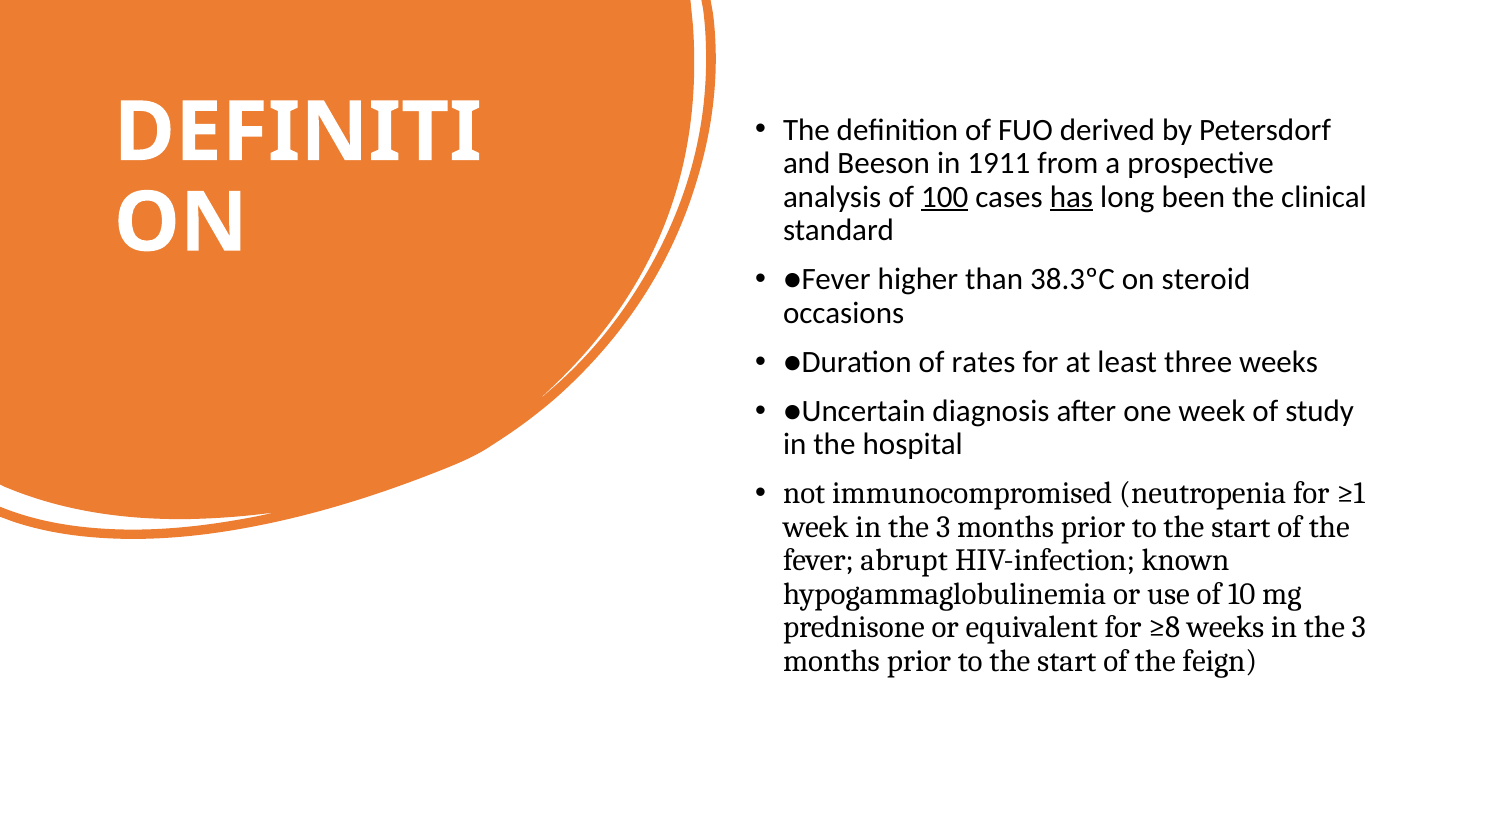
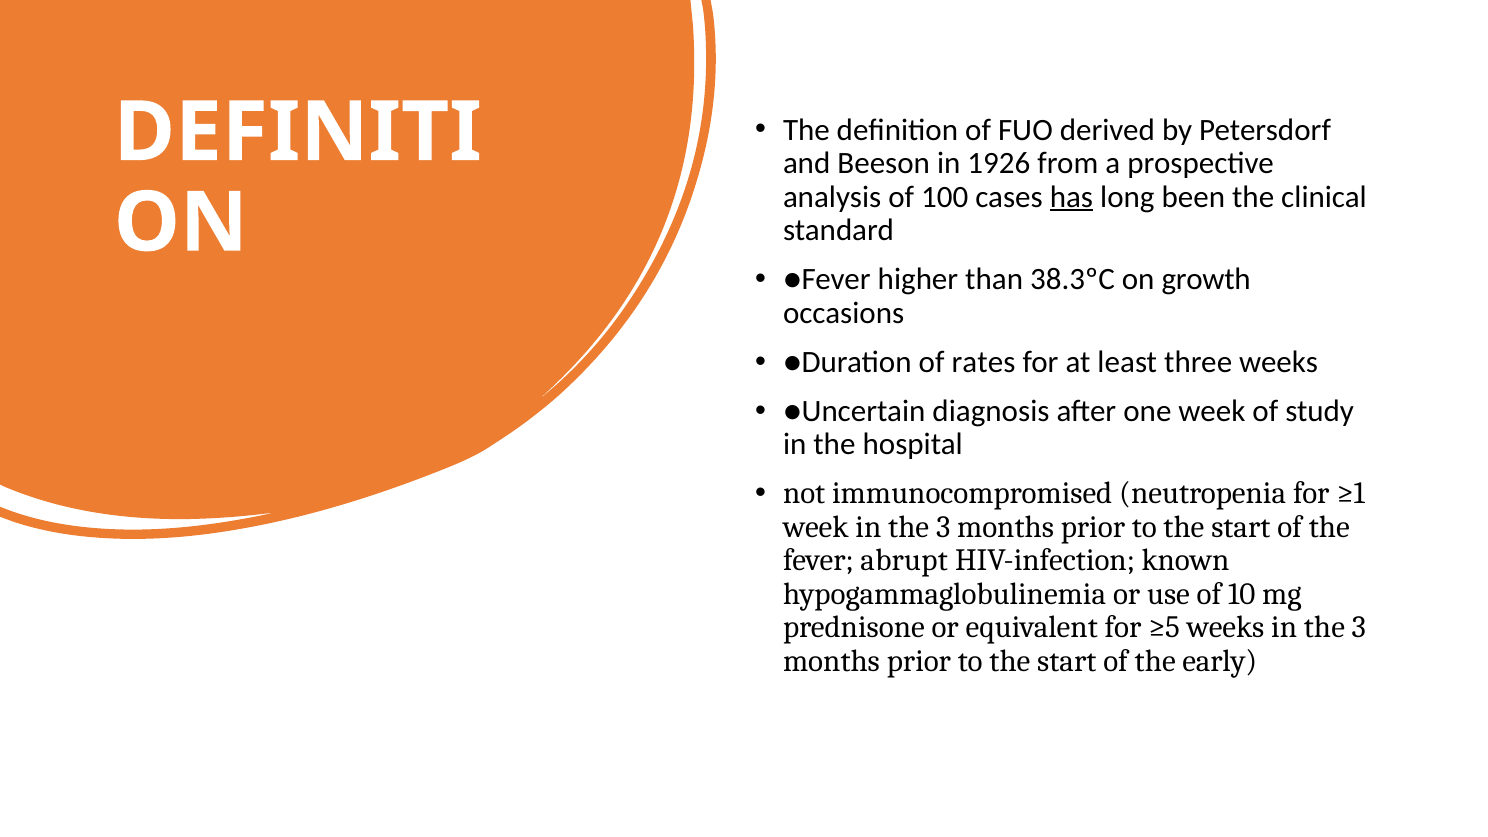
1911: 1911 -> 1926
100 underline: present -> none
steroid: steroid -> growth
≥8: ≥8 -> ≥5
feign: feign -> early
